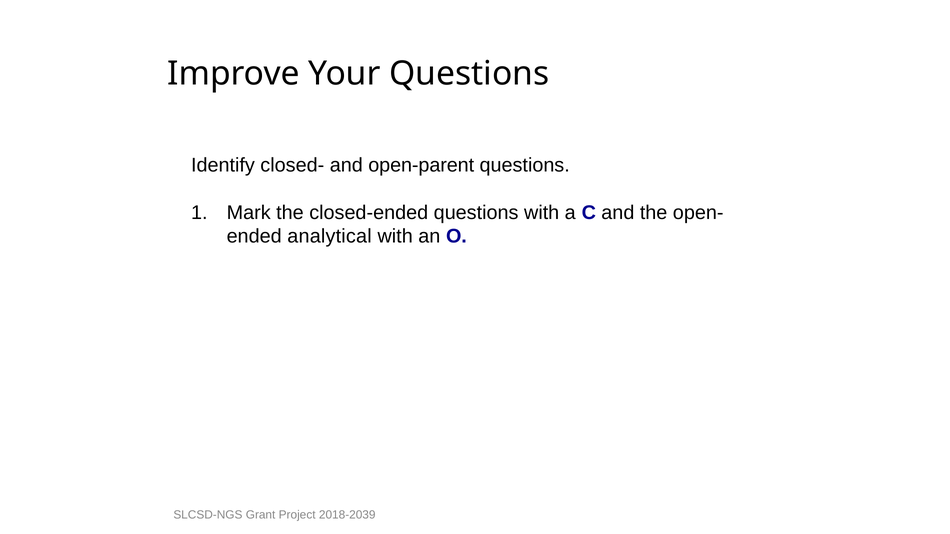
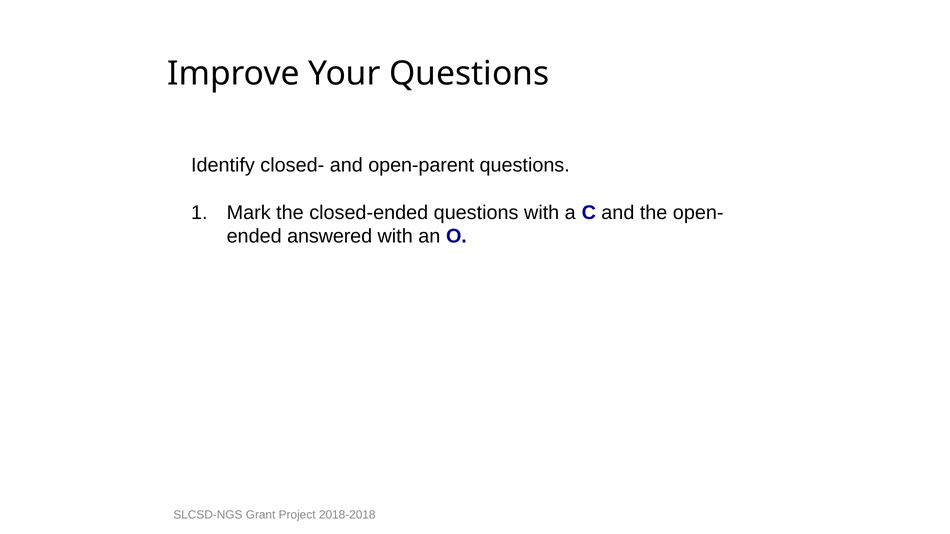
analytical: analytical -> answered
2018-2039: 2018-2039 -> 2018-2018
